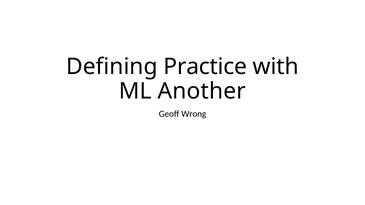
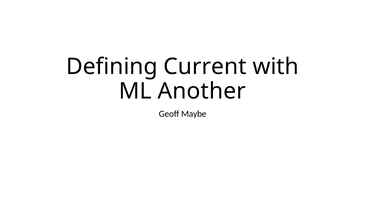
Practice: Practice -> Current
Wrong: Wrong -> Maybe
